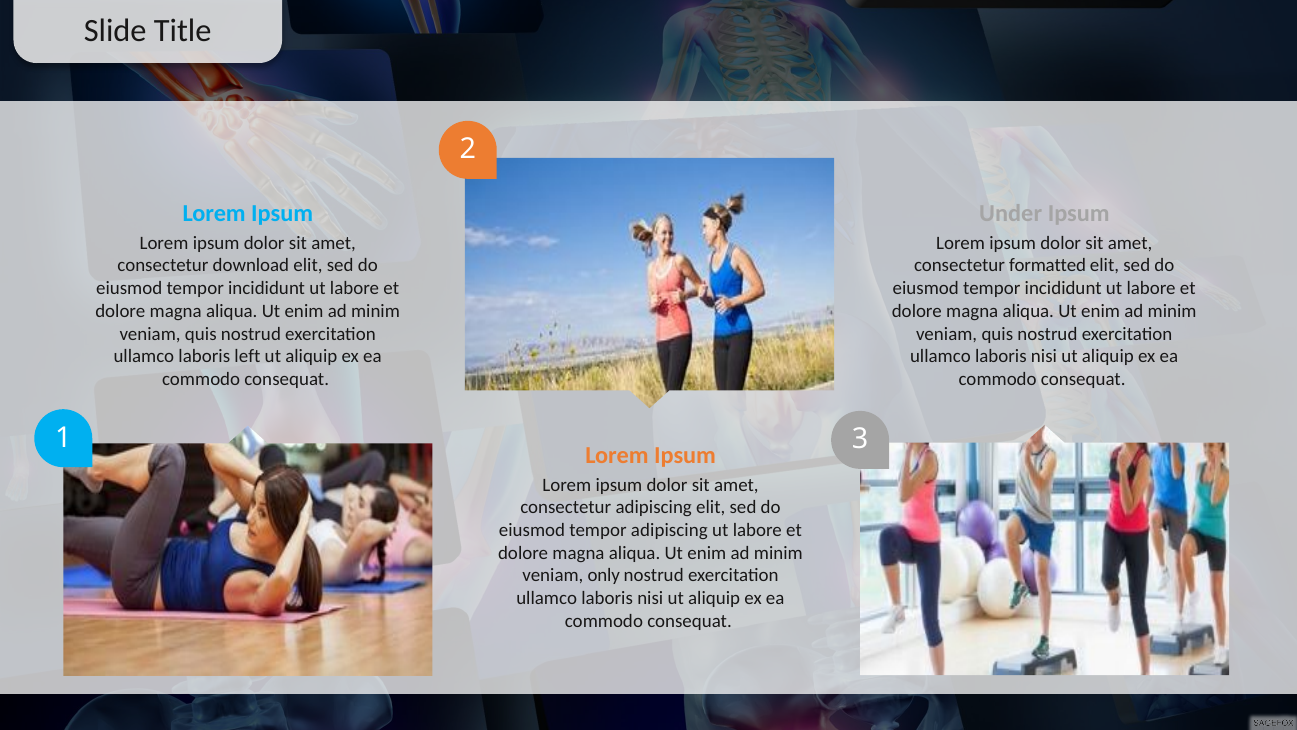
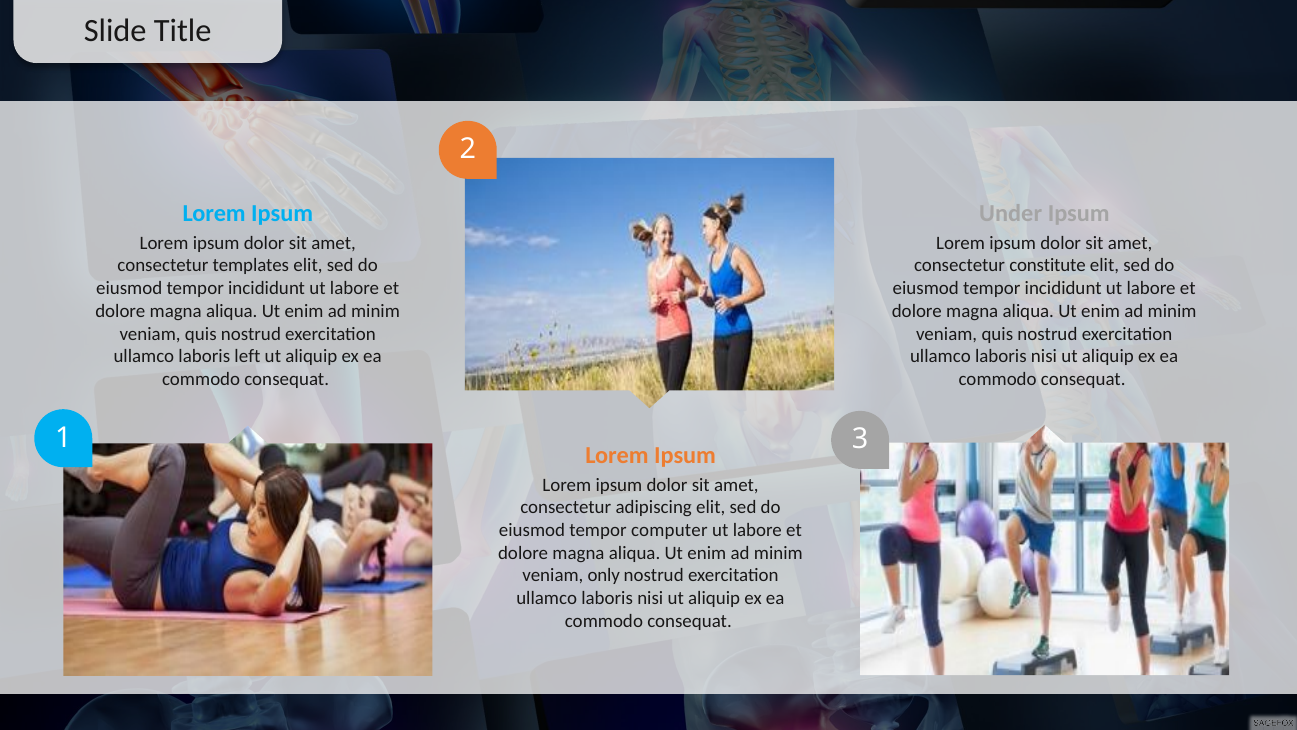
download: download -> templates
formatted: formatted -> constitute
tempor adipiscing: adipiscing -> computer
